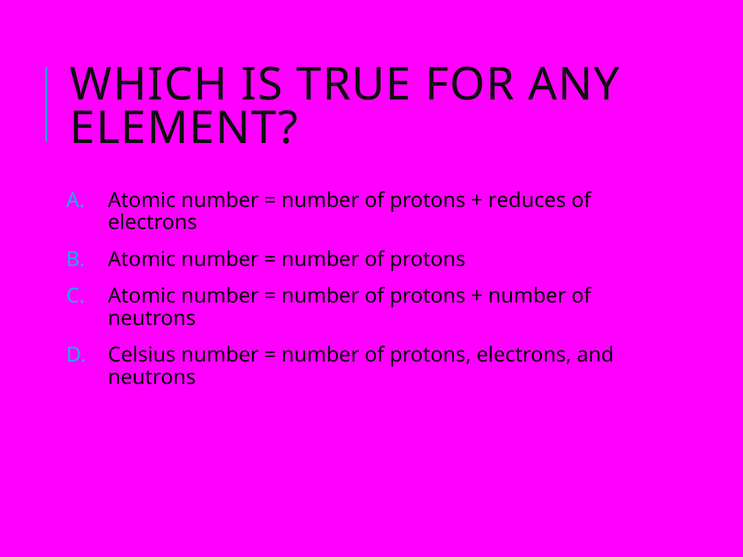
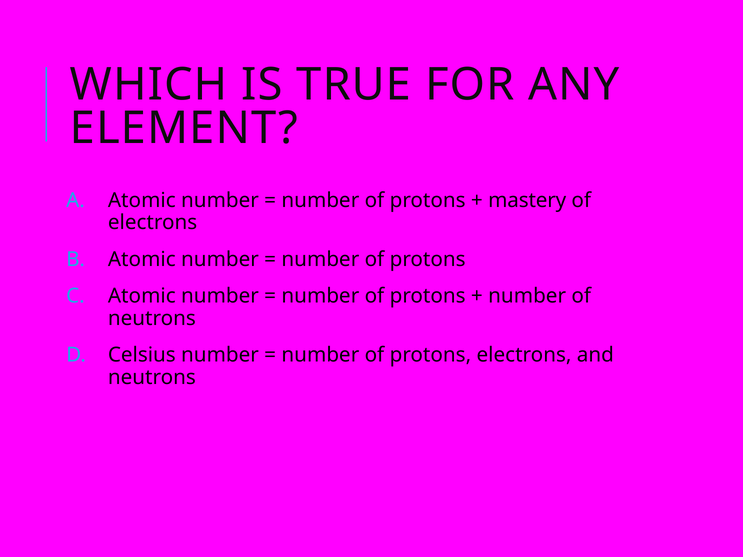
reduces: reduces -> mastery
